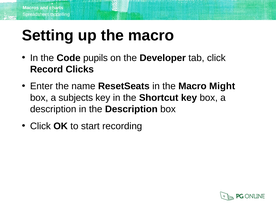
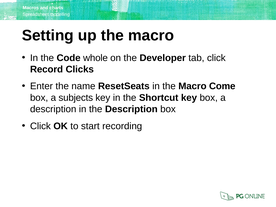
pupils: pupils -> whole
Might: Might -> Come
